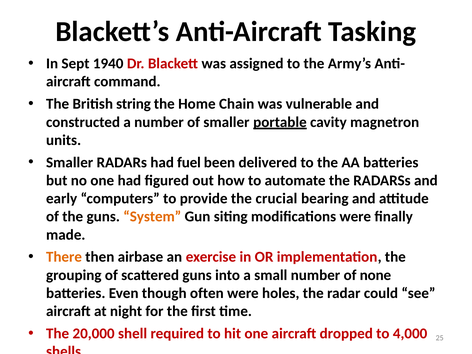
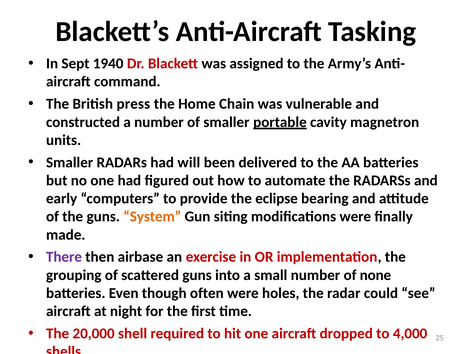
string: string -> press
fuel: fuel -> will
crucial: crucial -> eclipse
There colour: orange -> purple
